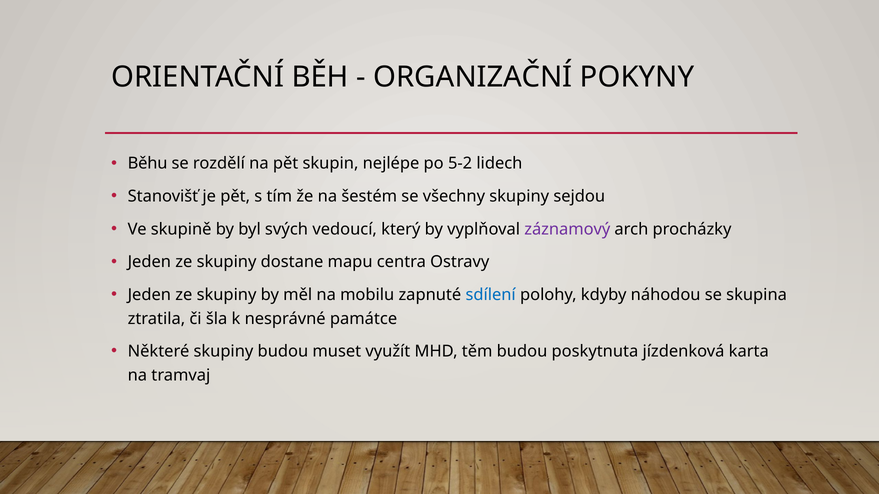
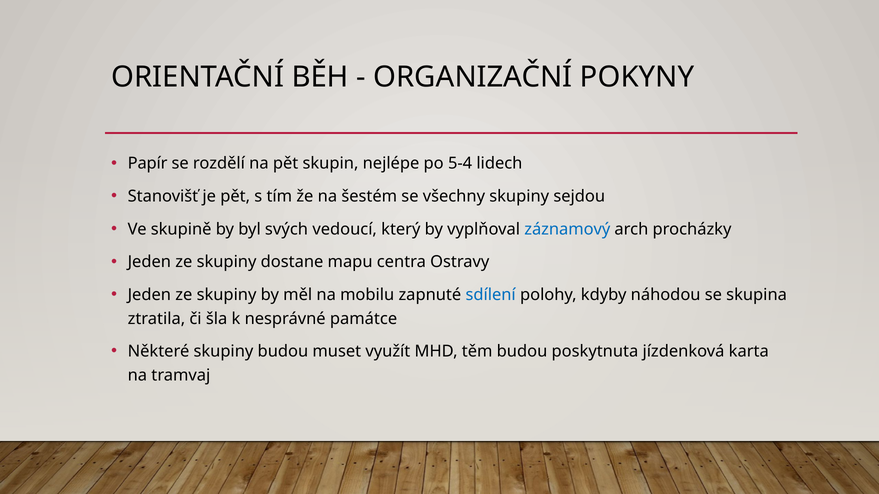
Běhu: Běhu -> Papír
5-2: 5-2 -> 5-4
záznamový colour: purple -> blue
